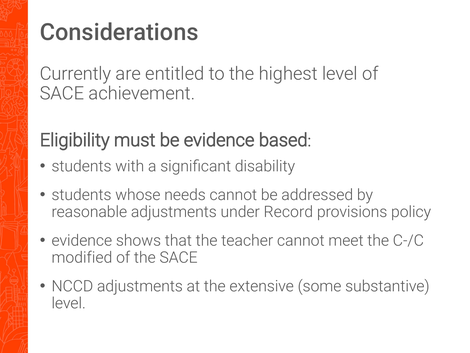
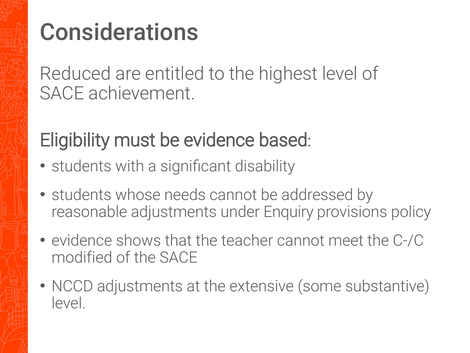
Currently: Currently -> Reduced
Record: Record -> Enquiry
